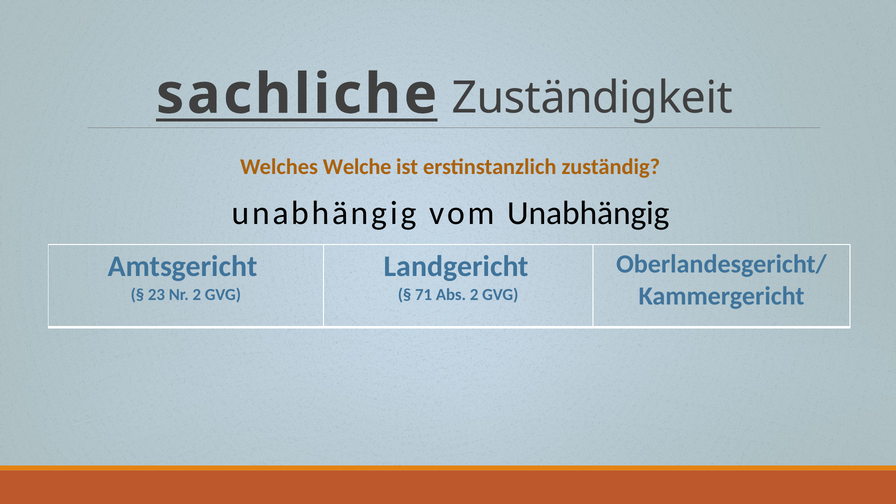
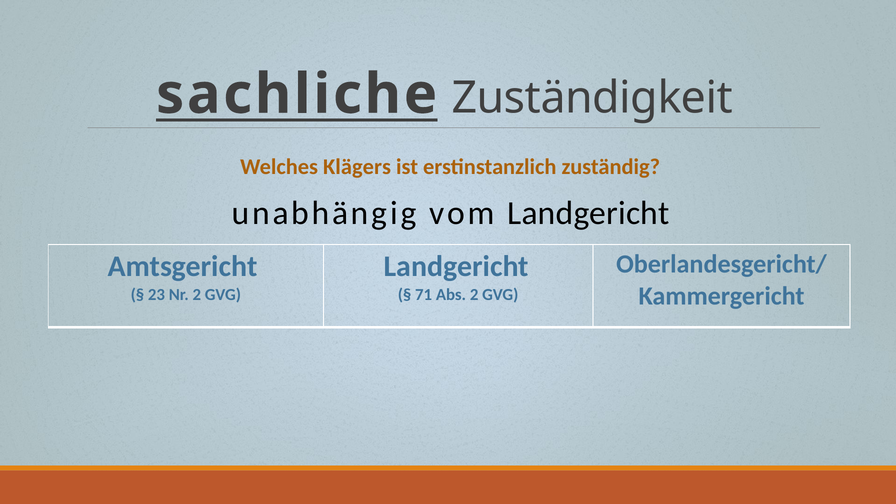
Welche: Welche -> Klägers
vom Unabhängig: Unabhängig -> Landgericht
